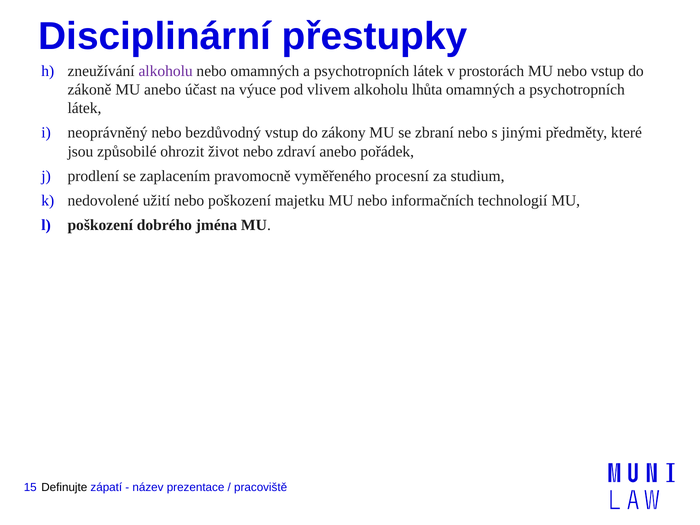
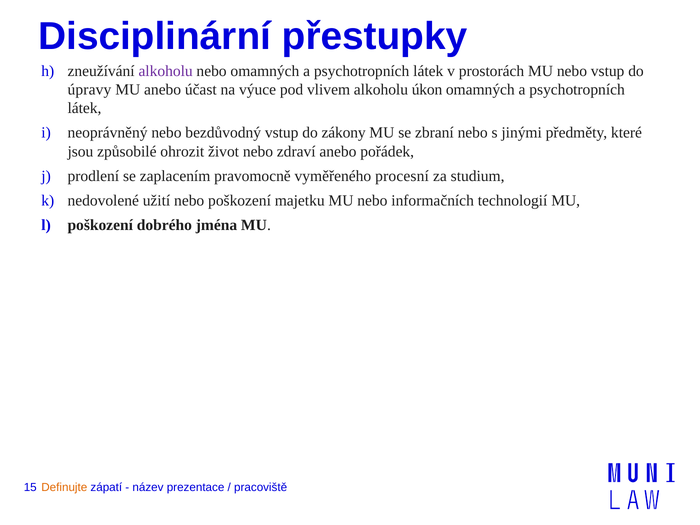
zákoně: zákoně -> úpravy
lhůta: lhůta -> úkon
Definujte colour: black -> orange
